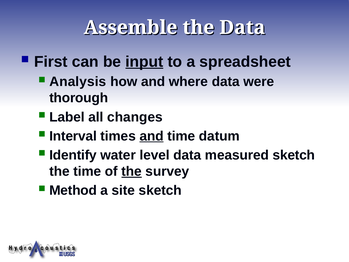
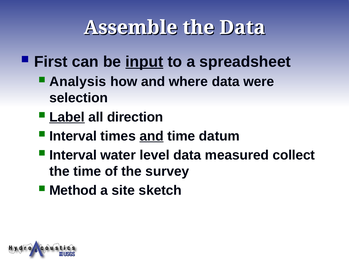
thorough: thorough -> selection
Label underline: none -> present
changes: changes -> direction
Identify at (73, 155): Identify -> Interval
measured sketch: sketch -> collect
the at (132, 171) underline: present -> none
